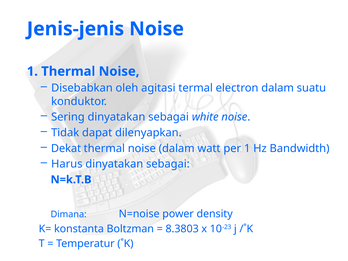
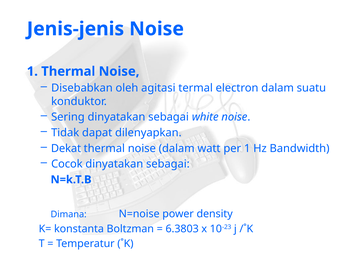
Harus: Harus -> Cocok
8.3803: 8.3803 -> 6.3803
